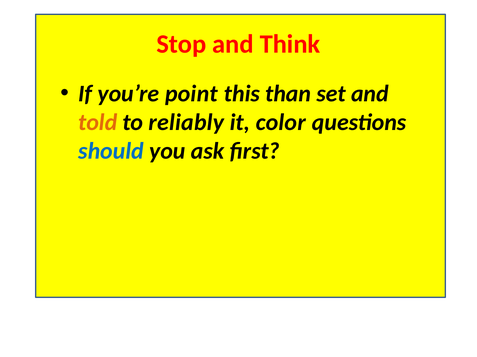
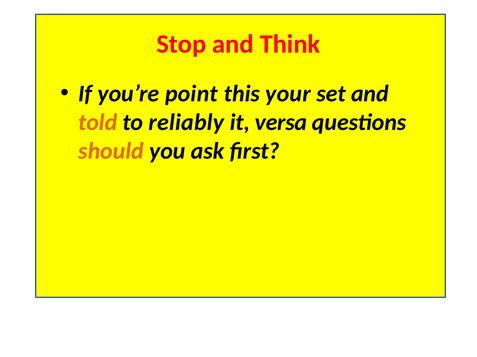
than: than -> your
color: color -> versa
should colour: blue -> orange
